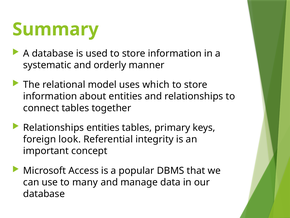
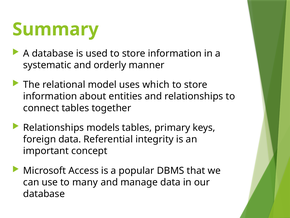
Relationships entities: entities -> models
foreign look: look -> data
